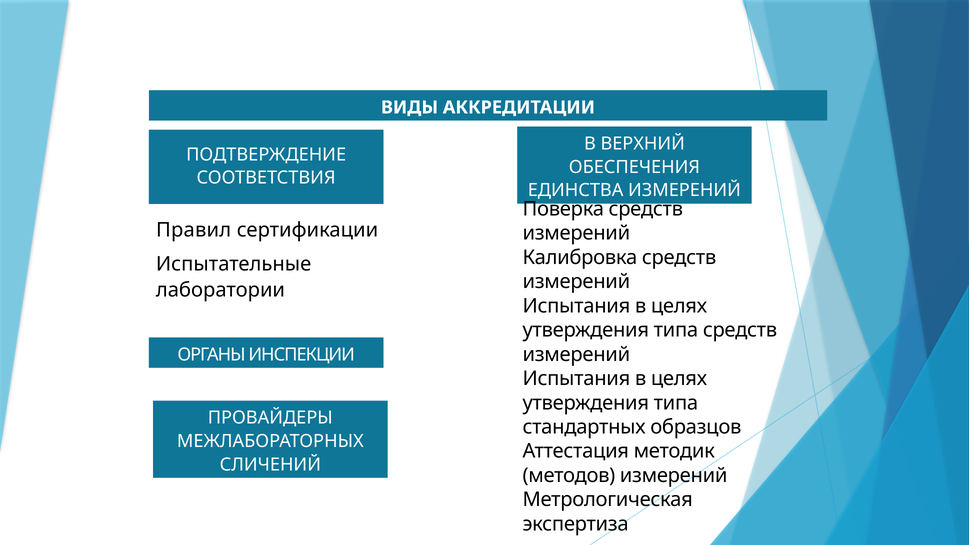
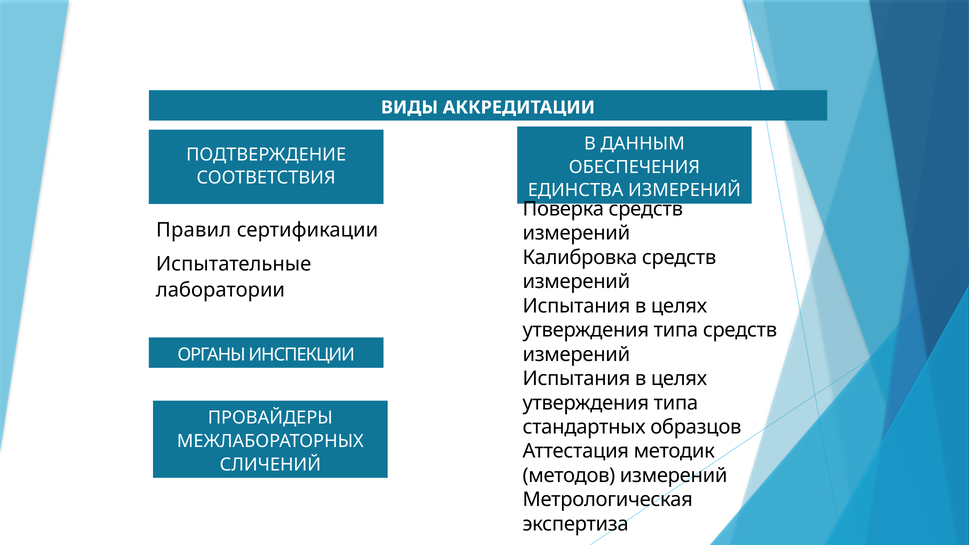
ВЕРХНИЙ: ВЕРХНИЙ -> ДАННЫМ
